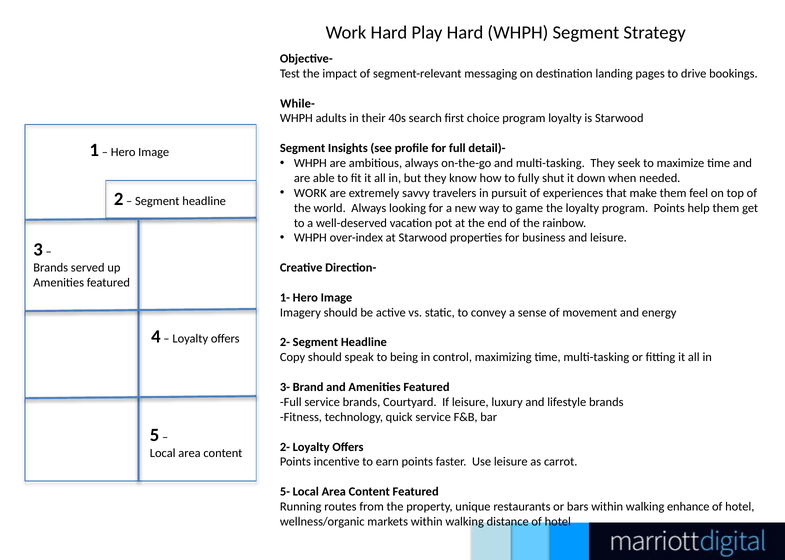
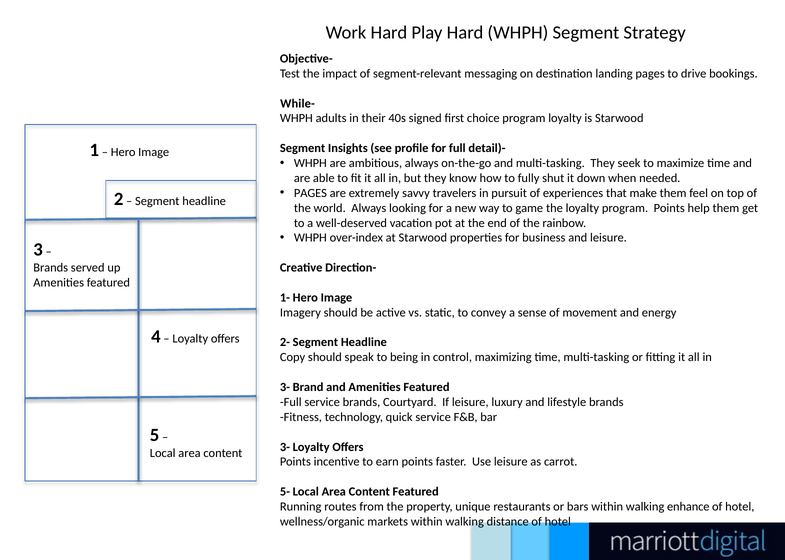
search: search -> signed
WORK at (310, 193): WORK -> PAGES
2- at (285, 447): 2- -> 3-
